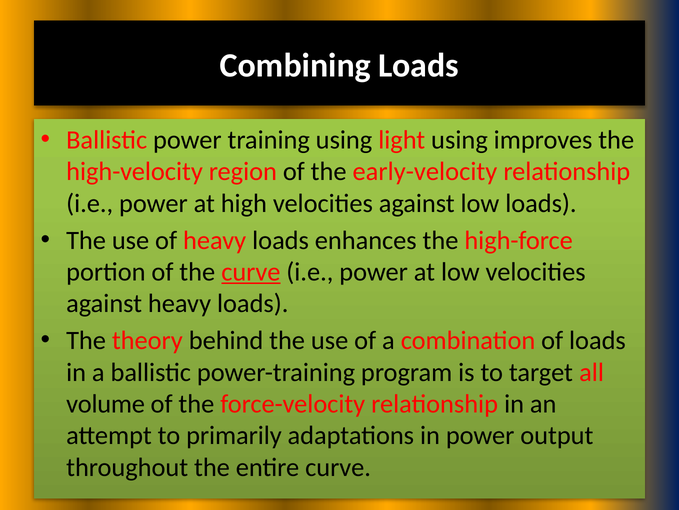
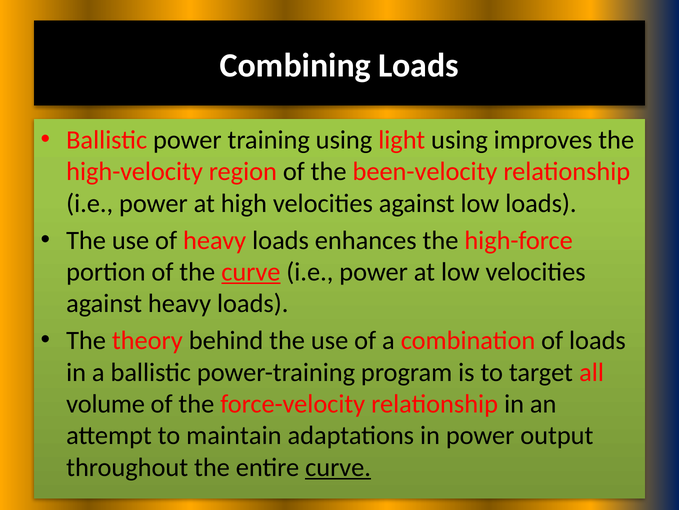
early-velocity: early-velocity -> been-velocity
primarily: primarily -> maintain
curve at (338, 467) underline: none -> present
